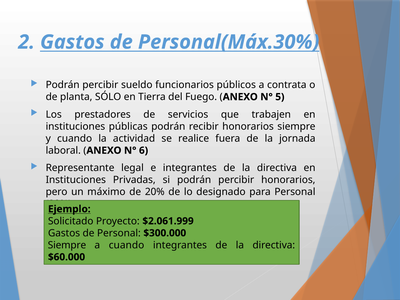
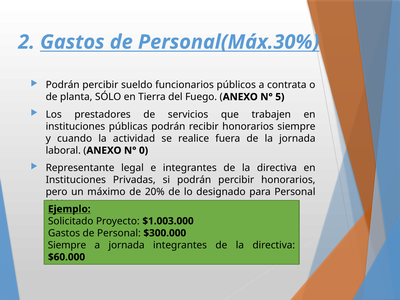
6: 6 -> 0
$2.061.999: $2.061.999 -> $1.003.000
a cuando: cuando -> jornada
